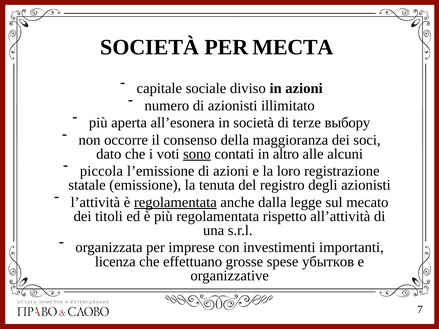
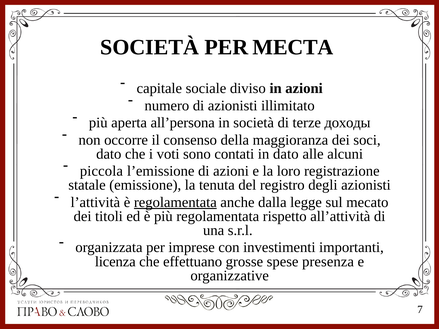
all’esonera: all’esonera -> all’persona
выбору: выбору -> доходы
sono underline: present -> none
in altro: altro -> dato
убытков: убытков -> presenza
